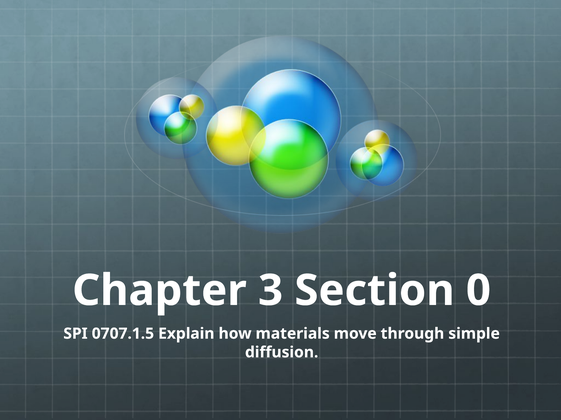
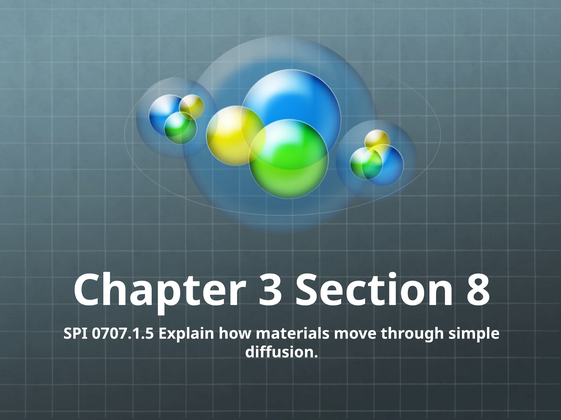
0: 0 -> 8
